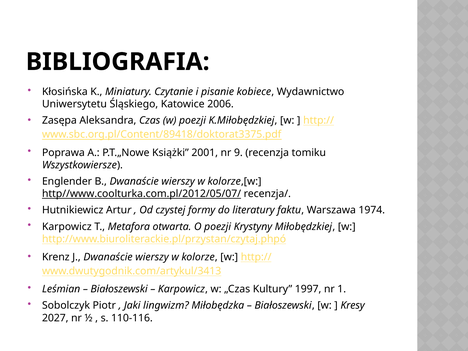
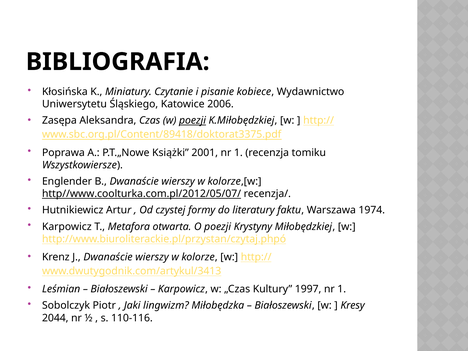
poezji at (192, 120) underline: none -> present
2001 nr 9: 9 -> 1
2027: 2027 -> 2044
